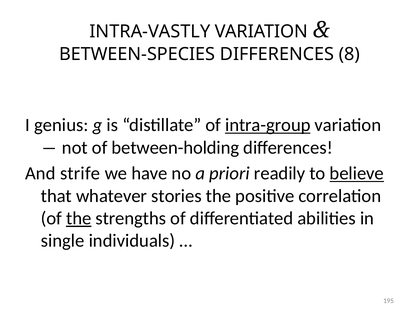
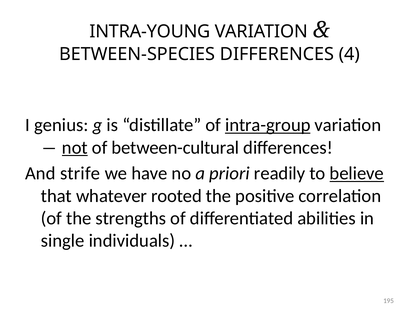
INTRA-VASTLY: INTRA-VASTLY -> INTRA-YOUNG
8: 8 -> 4
not underline: none -> present
between-holding: between-holding -> between-cultural
stories: stories -> rooted
the at (79, 218) underline: present -> none
